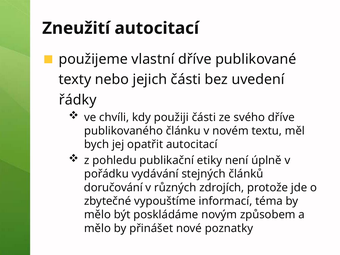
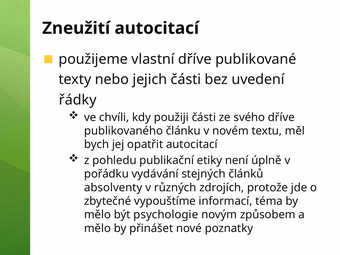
doručování: doručování -> absolventy
poskládáme: poskládáme -> psychologie
